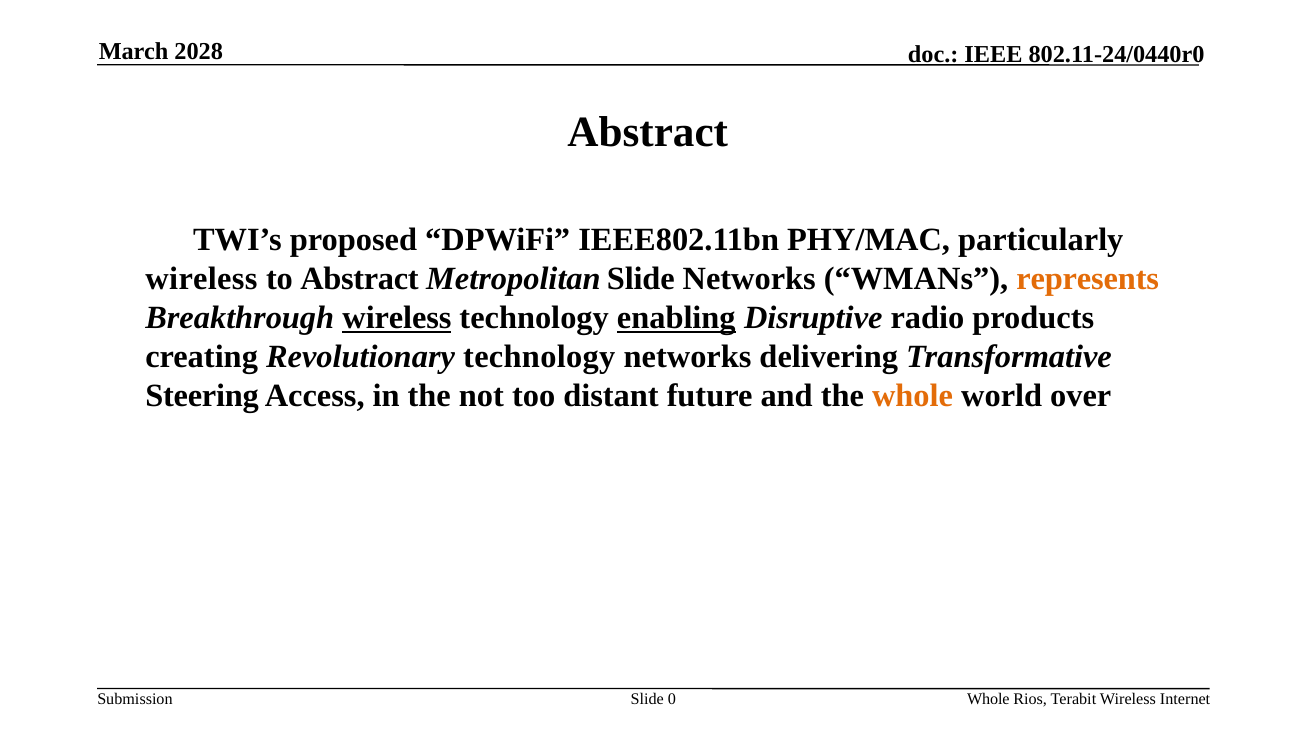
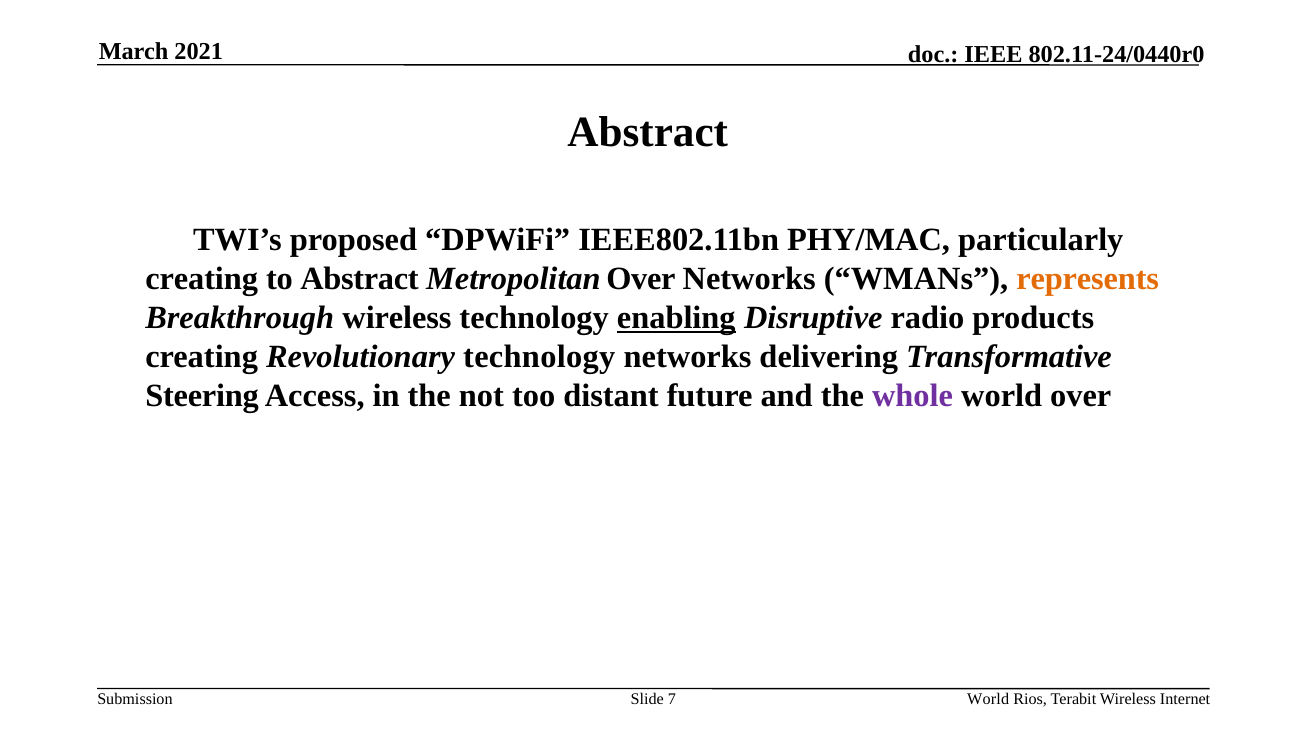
2028: 2028 -> 2021
wireless at (201, 279): wireless -> creating
Metropolitan Slide: Slide -> Over
wireless at (397, 318) underline: present -> none
whole at (913, 395) colour: orange -> purple
0: 0 -> 7
Whole at (988, 699): Whole -> World
